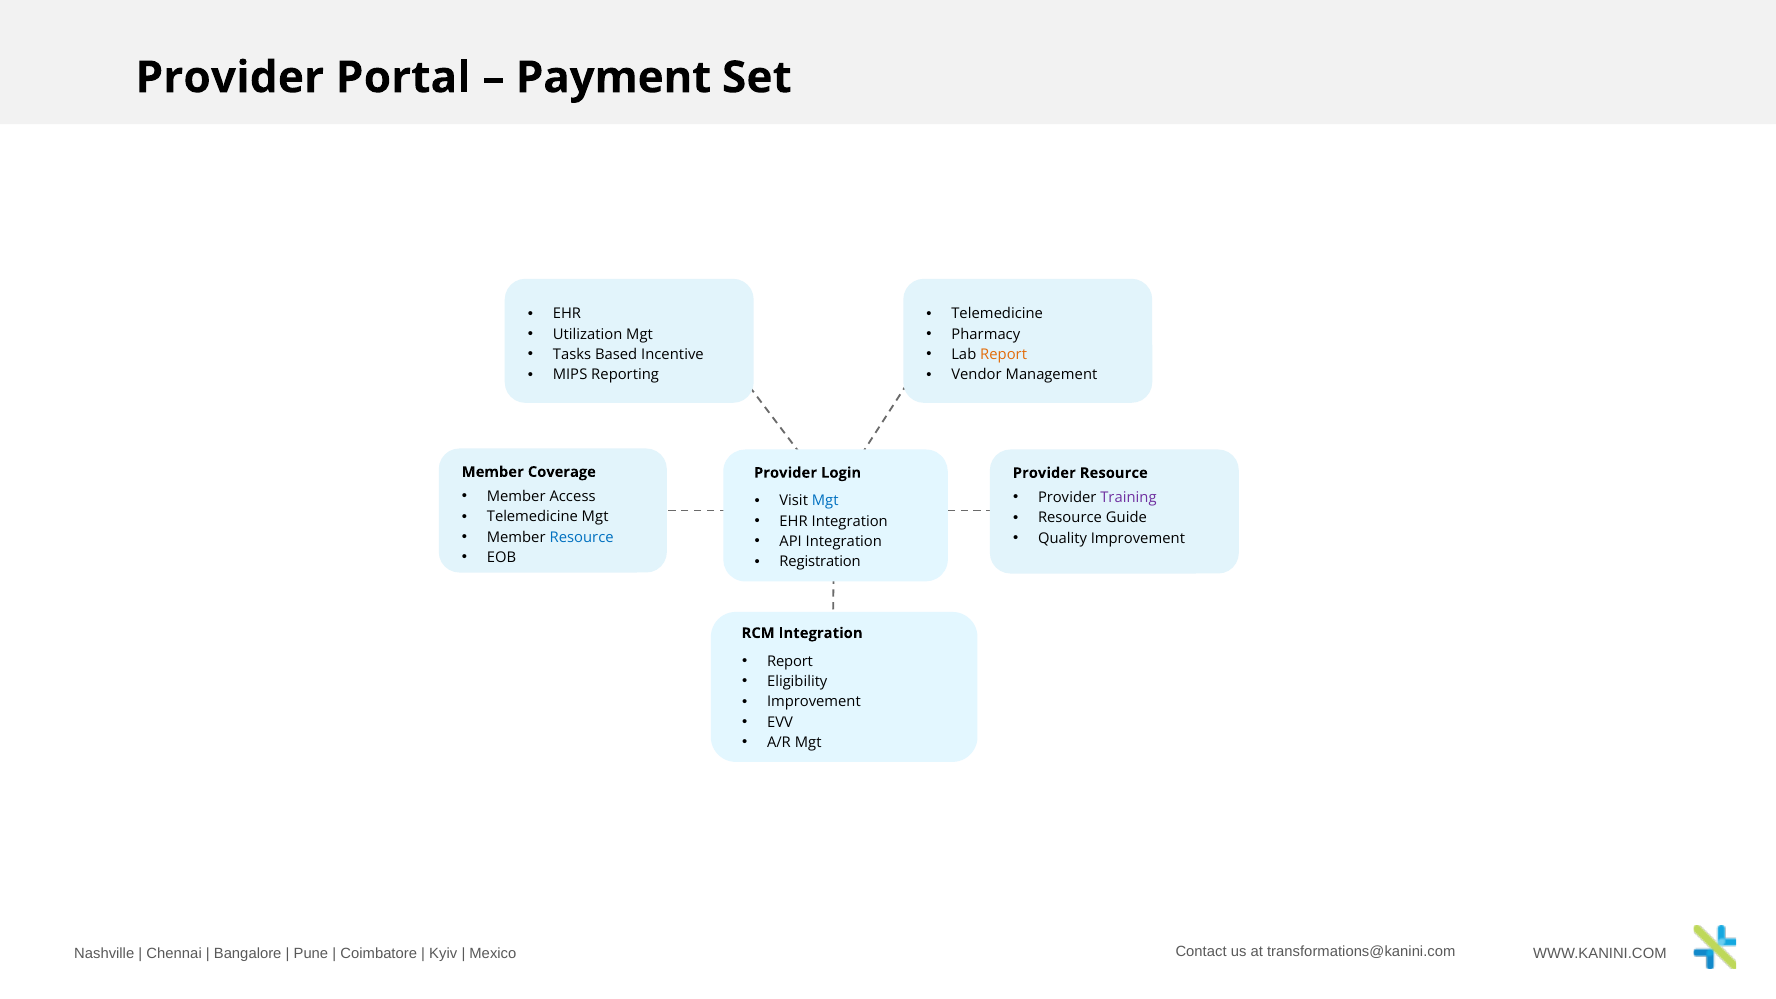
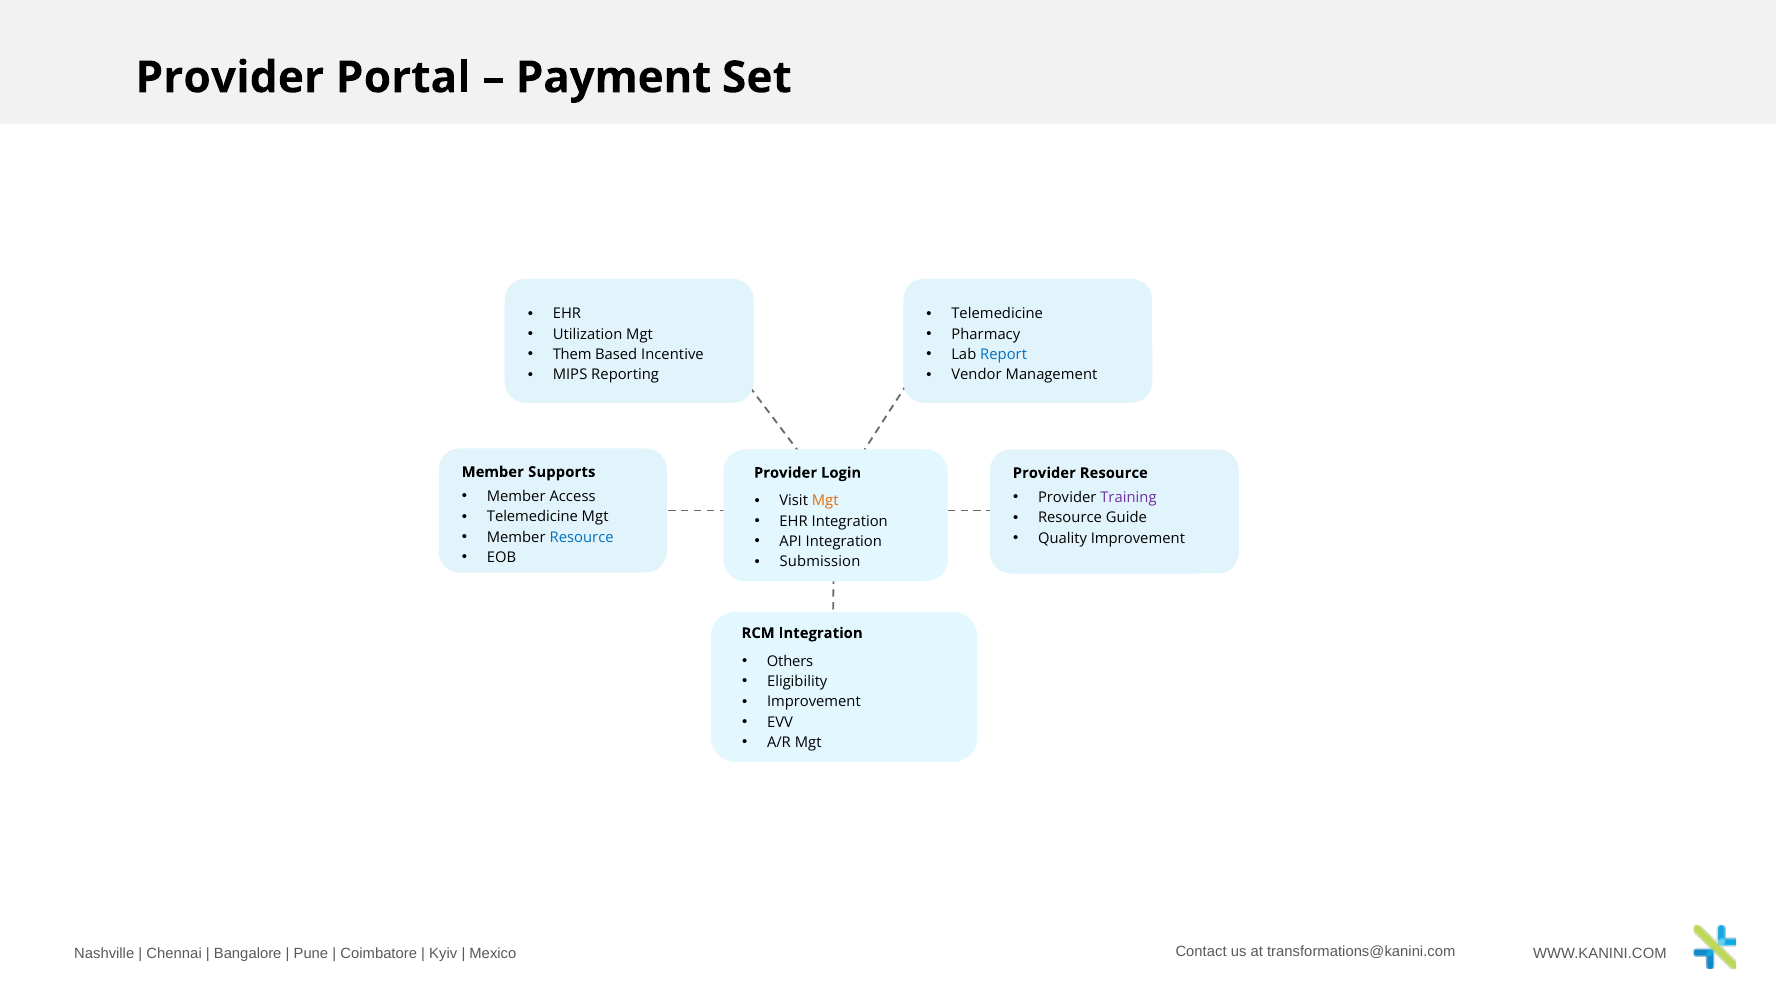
Tasks: Tasks -> Them
Report at (1004, 355) colour: orange -> blue
Coverage: Coverage -> Supports
Mgt at (825, 501) colour: blue -> orange
Registration: Registration -> Submission
Report at (790, 661): Report -> Others
